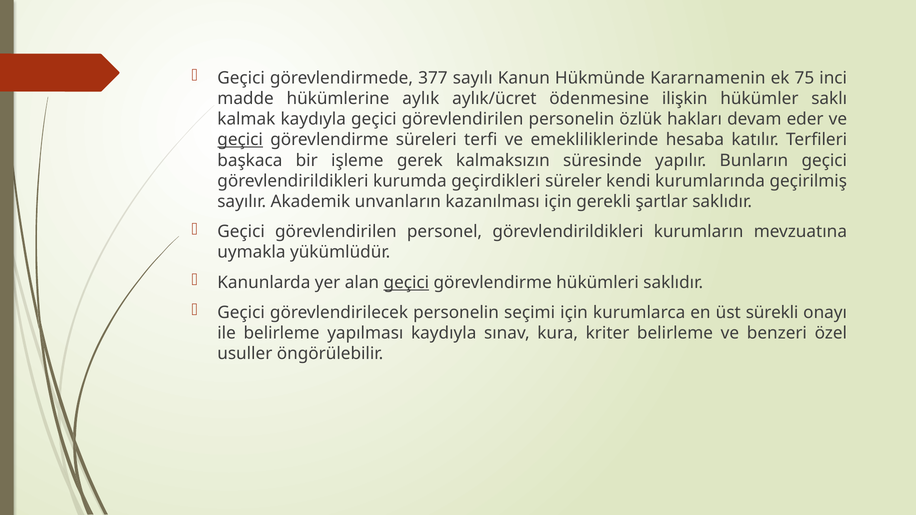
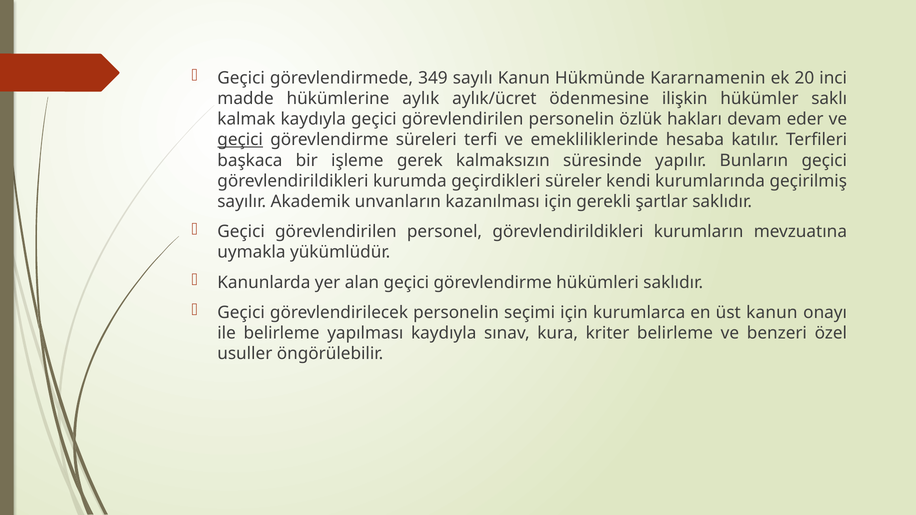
377: 377 -> 349
75: 75 -> 20
geçici at (406, 283) underline: present -> none
üst sürekli: sürekli -> kanun
